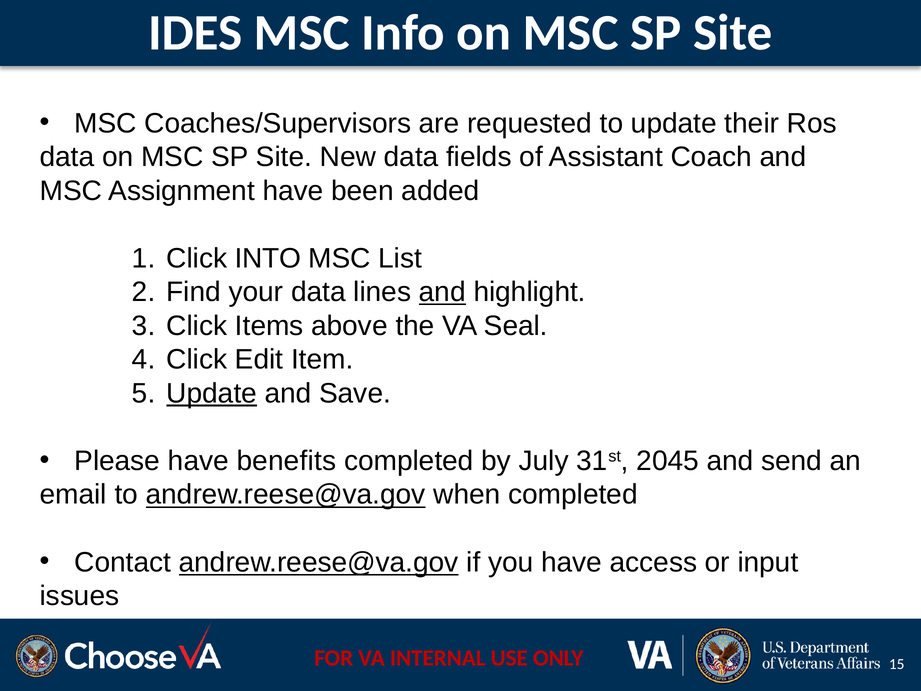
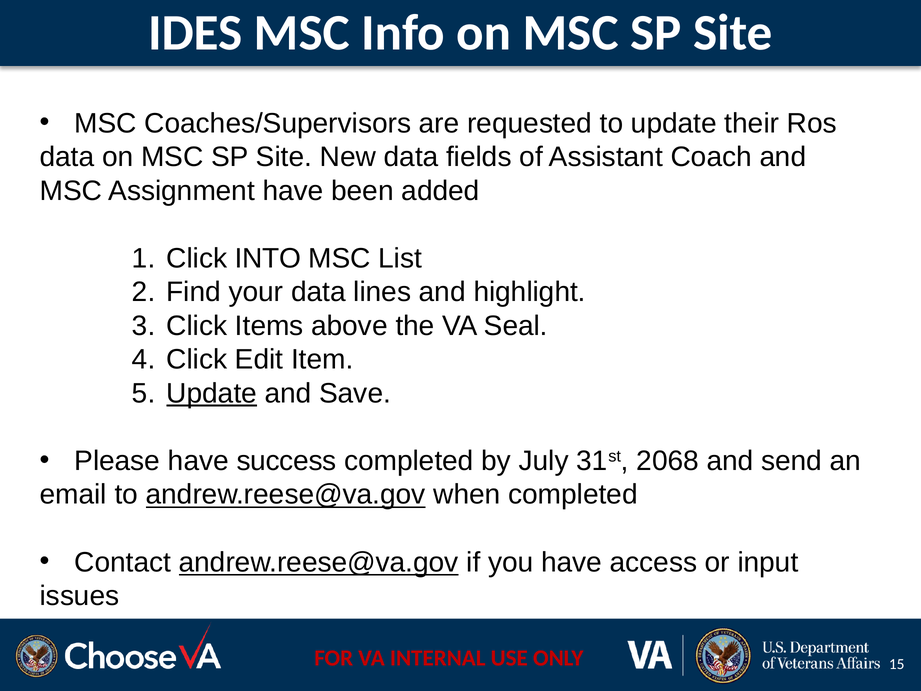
and at (442, 292) underline: present -> none
benefits: benefits -> success
2045: 2045 -> 2068
